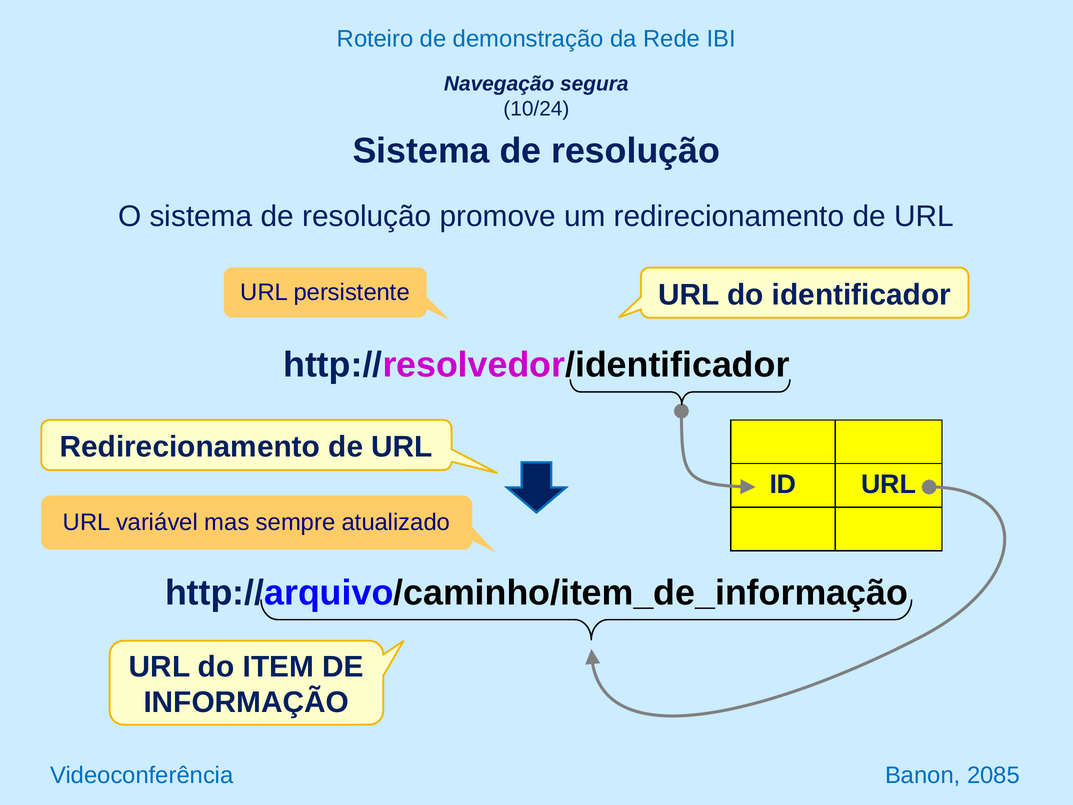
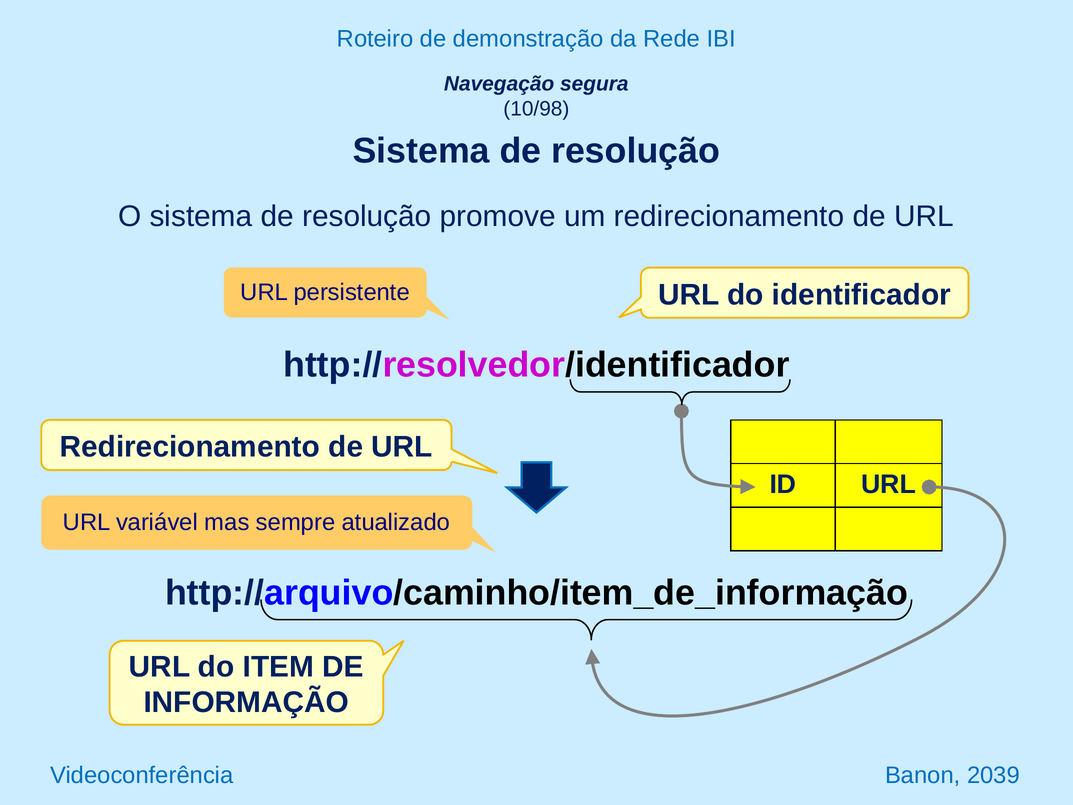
10/24: 10/24 -> 10/98
2085: 2085 -> 2039
